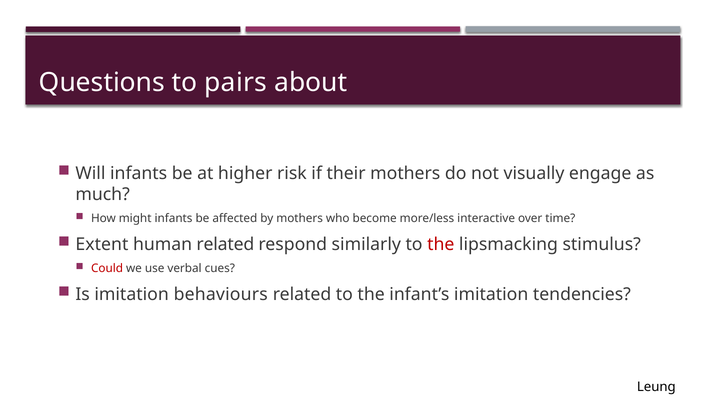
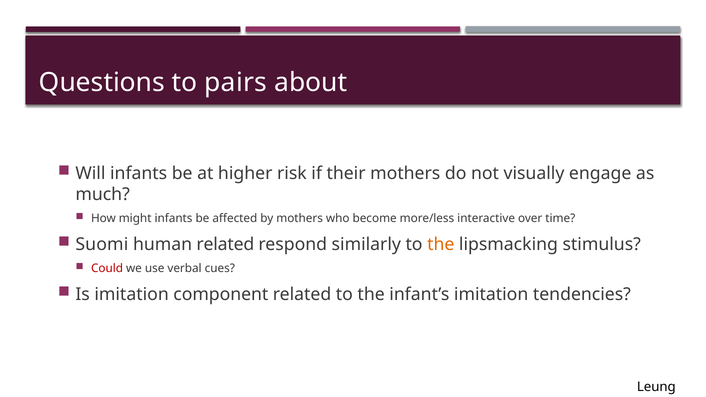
Extent: Extent -> Suomi
the at (441, 245) colour: red -> orange
behaviours: behaviours -> component
